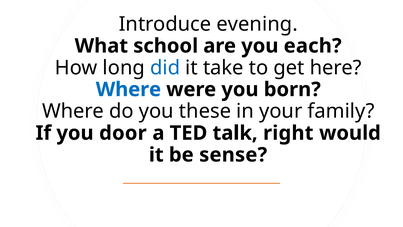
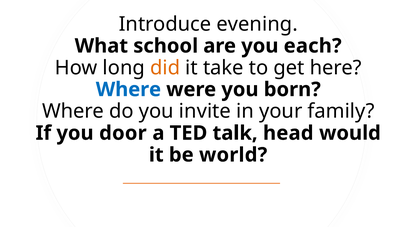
did colour: blue -> orange
these: these -> invite
right: right -> head
sense: sense -> world
